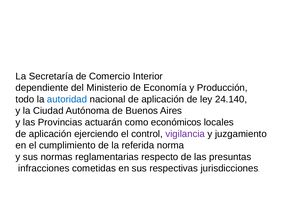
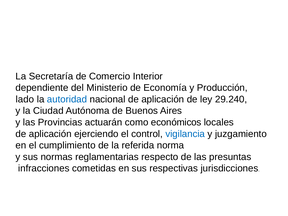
todo: todo -> lado
24.140: 24.140 -> 29.240
vigilancia colour: purple -> blue
